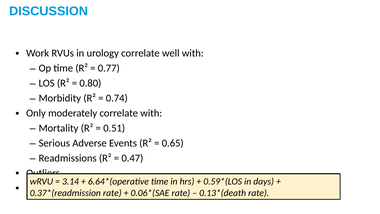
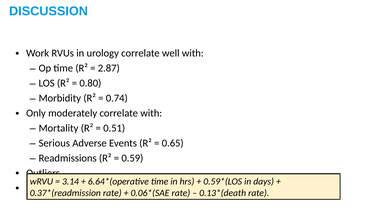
0.77: 0.77 -> 2.87
0.47: 0.47 -> 0.59
